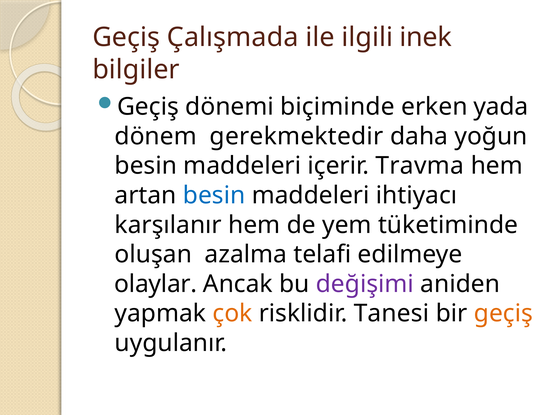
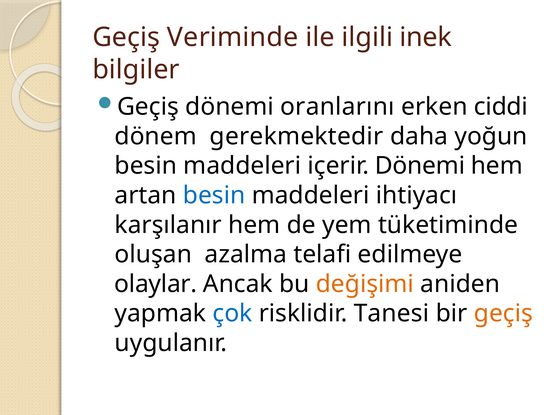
Çalışmada: Çalışmada -> Veriminde
biçiminde: biçiminde -> oranlarını
yada: yada -> ciddi
içerir Travma: Travma -> Dönemi
değişimi colour: purple -> orange
çok colour: orange -> blue
